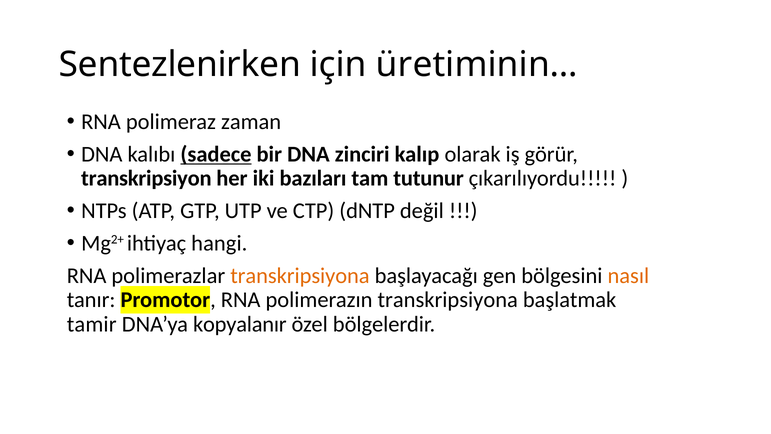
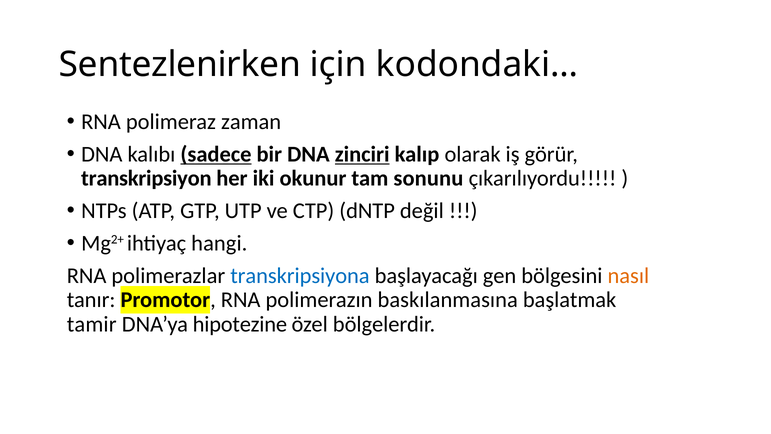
üretiminin…: üretiminin… -> kodondaki…
zinciri underline: none -> present
bazıları: bazıları -> okunur
tutunur: tutunur -> sonunu
transkripsiyona at (300, 275) colour: orange -> blue
polimerazın transkripsiyona: transkripsiyona -> baskılanmasına
kopyalanır: kopyalanır -> hipotezine
